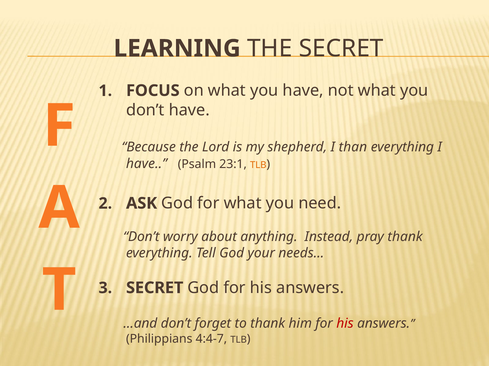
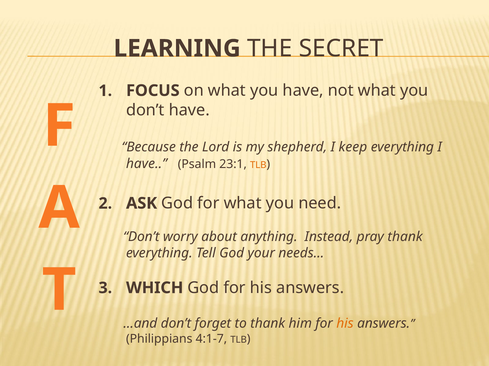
than: than -> keep
SECRET at (155, 288): SECRET -> WHICH
his at (345, 324) colour: red -> orange
4:4-7: 4:4-7 -> 4:1-7
